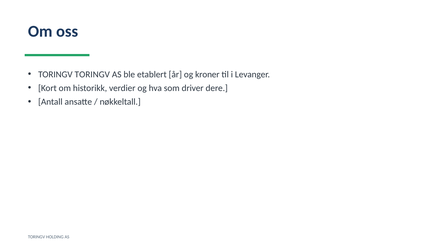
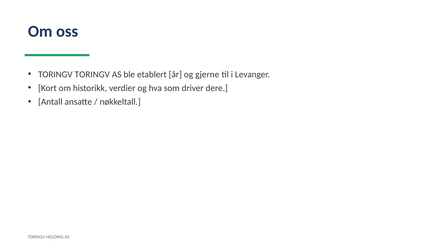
kroner: kroner -> gjerne
